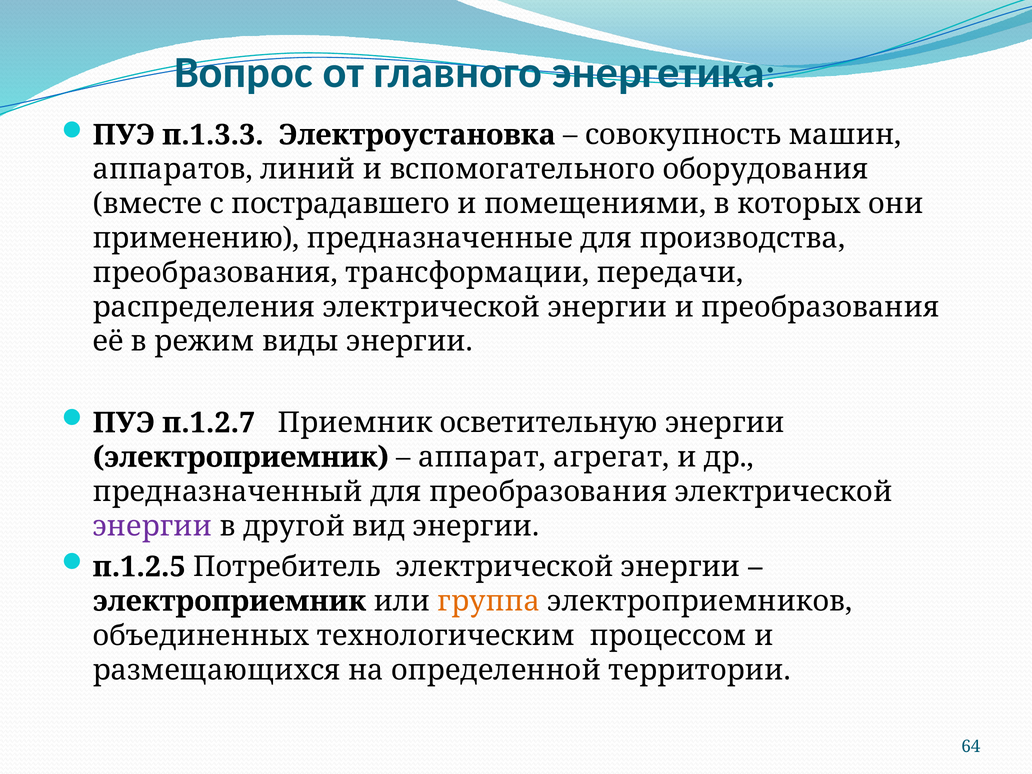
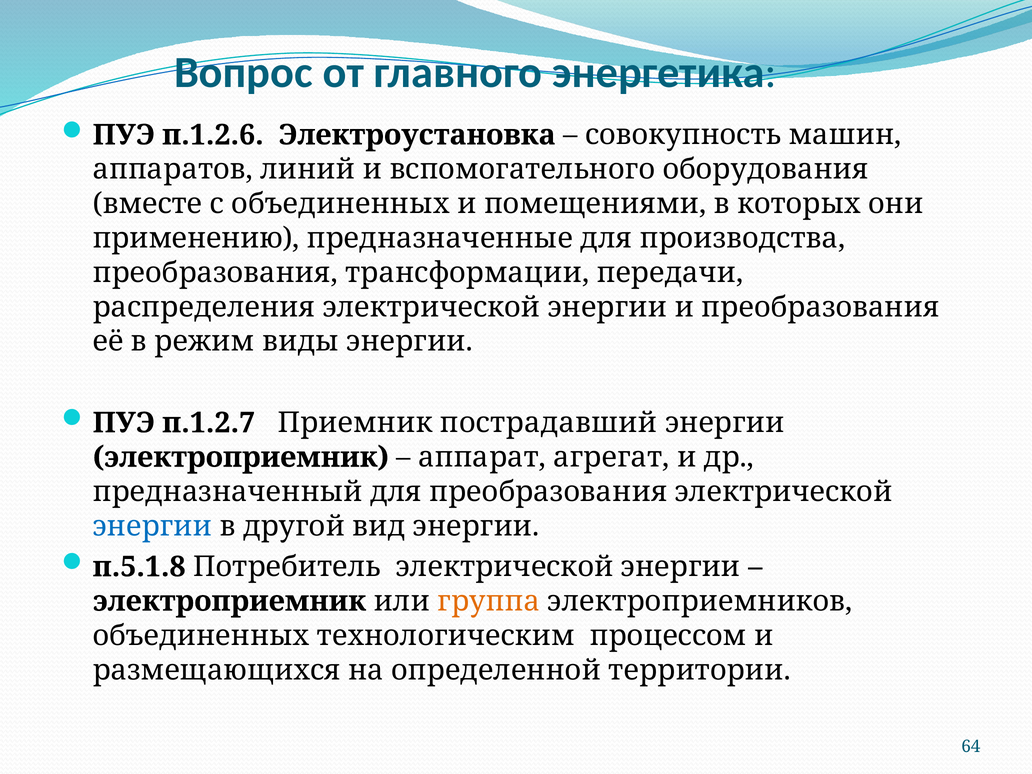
п.1.3.3: п.1.3.3 -> п.1.2.6
с пострадавшего: пострадавшего -> объединенных
осветительную: осветительную -> пострадавший
энергии at (152, 526) colour: purple -> blue
п.1.2.5: п.1.2.5 -> п.5.1.8
